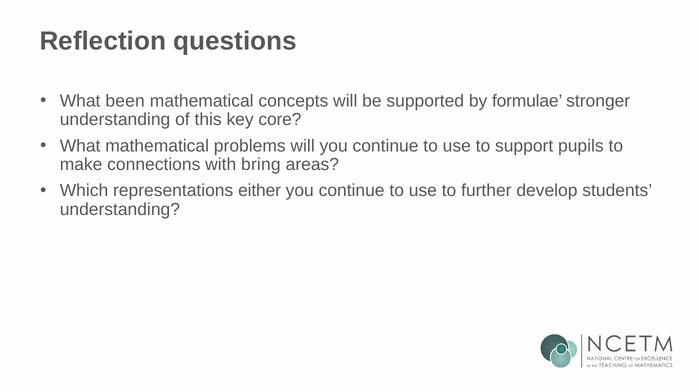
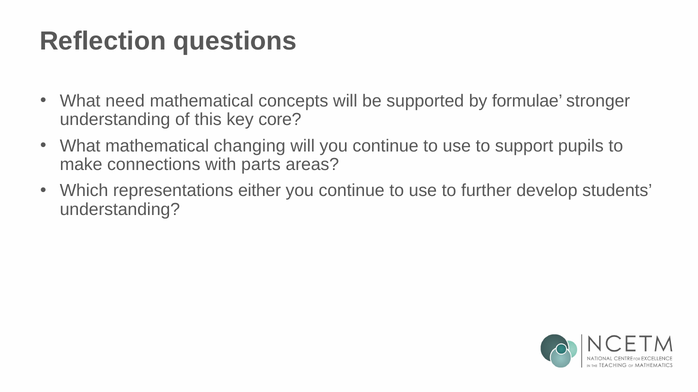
been: been -> need
problems: problems -> changing
bring: bring -> parts
